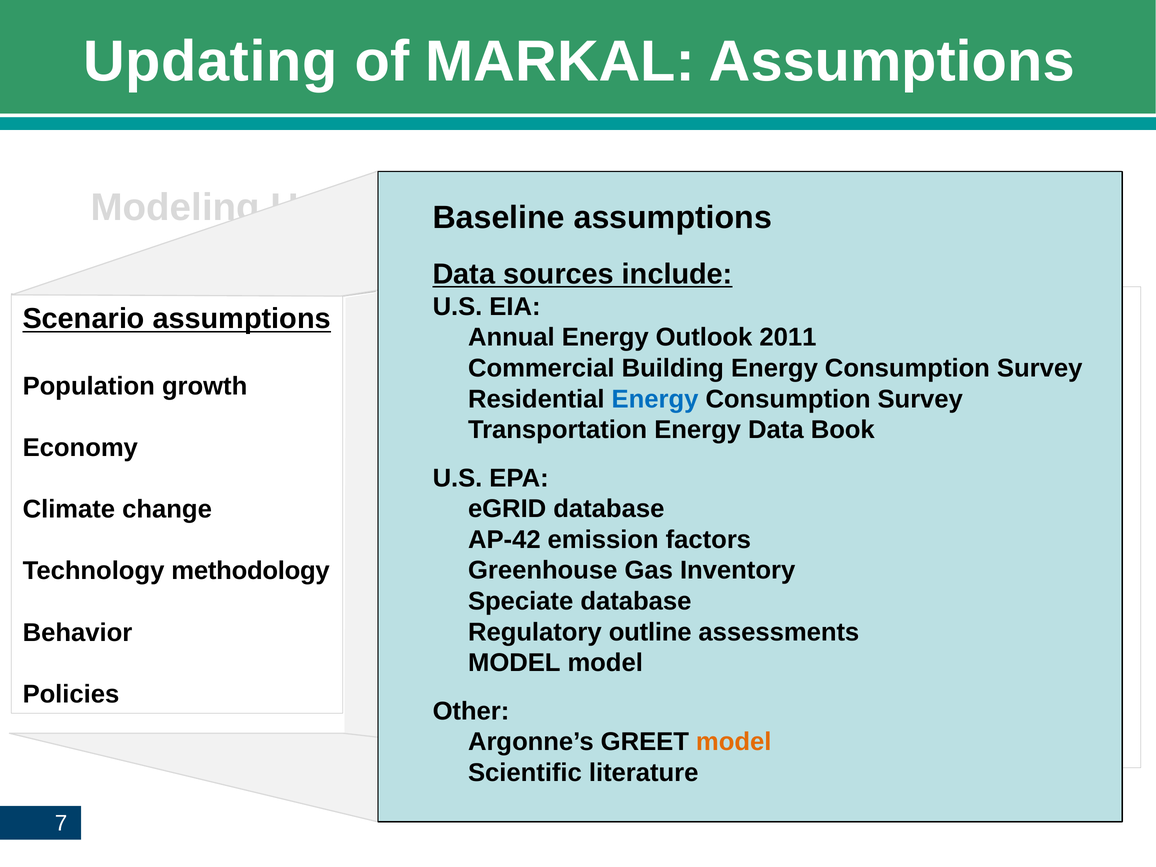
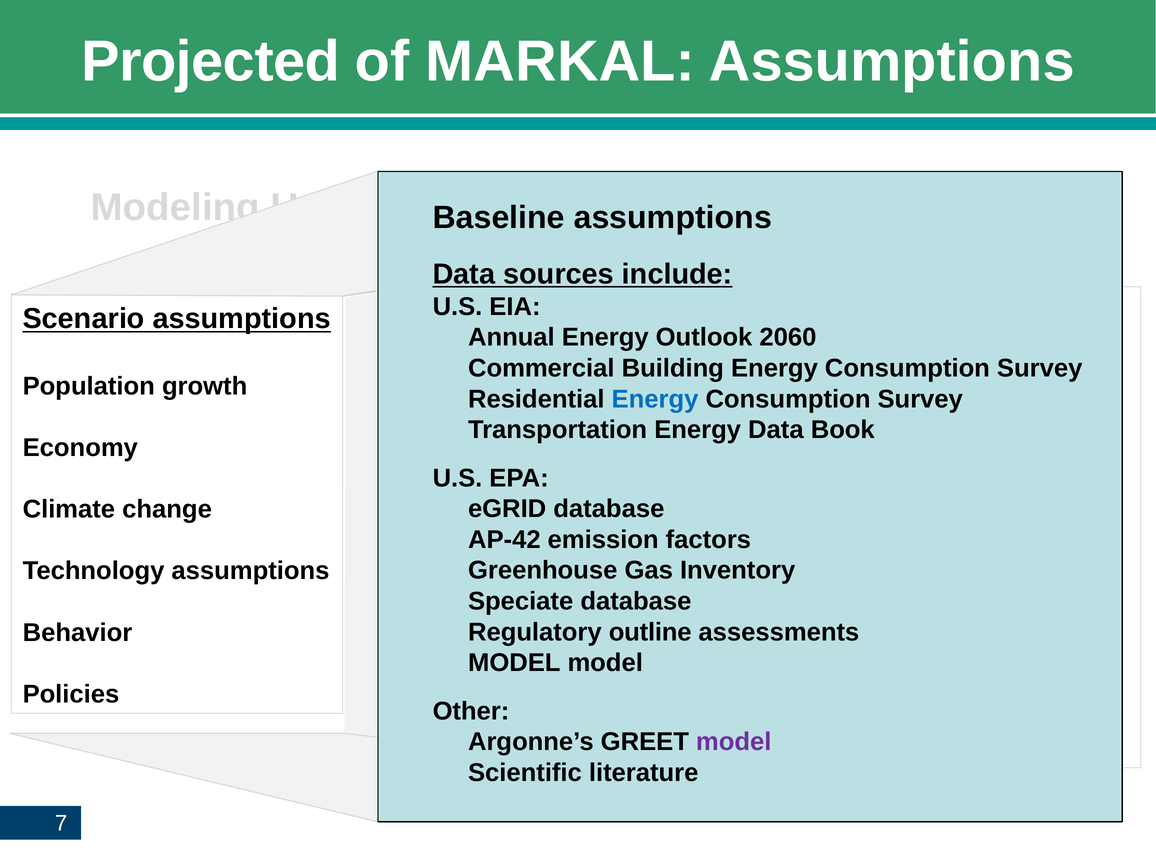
Updating: Updating -> Projected
2011: 2011 -> 2060
Technology methodology: methodology -> assumptions
model at (734, 742) colour: orange -> purple
